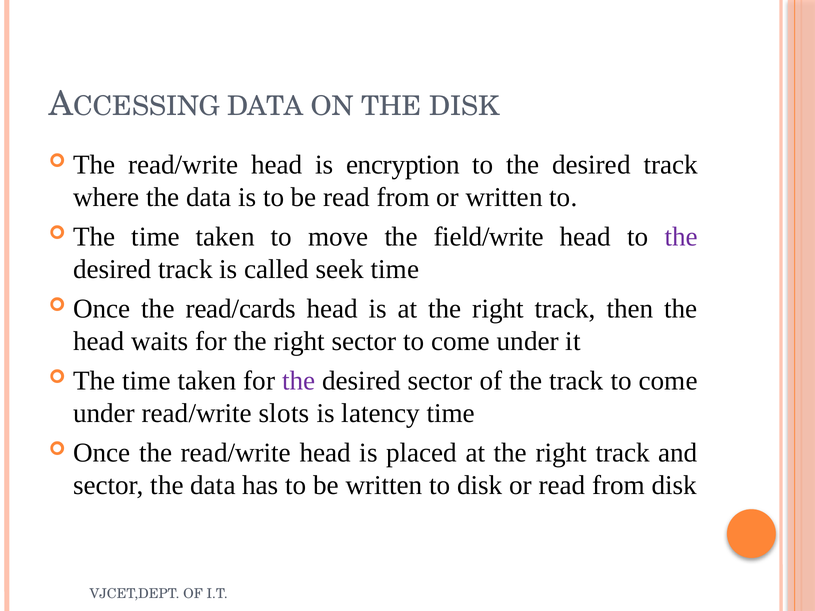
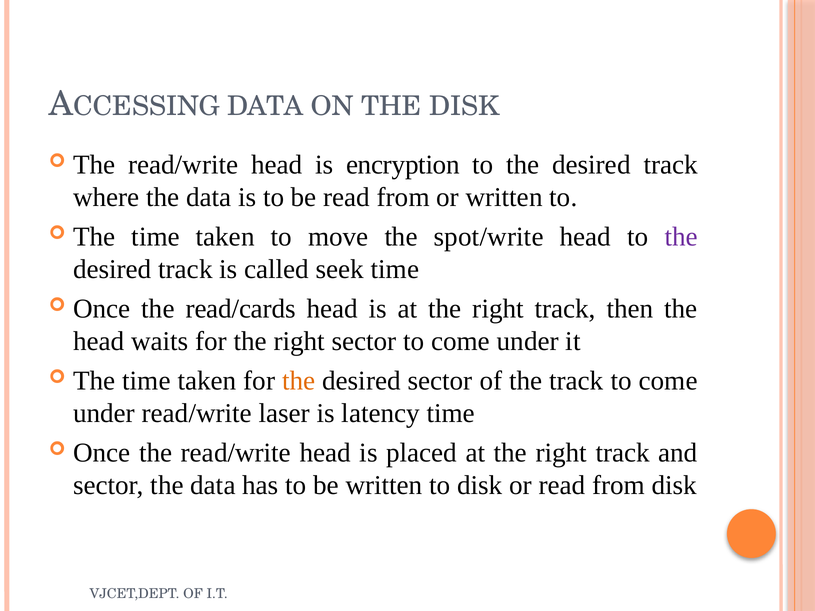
field/write: field/write -> spot/write
the at (299, 381) colour: purple -> orange
slots: slots -> laser
